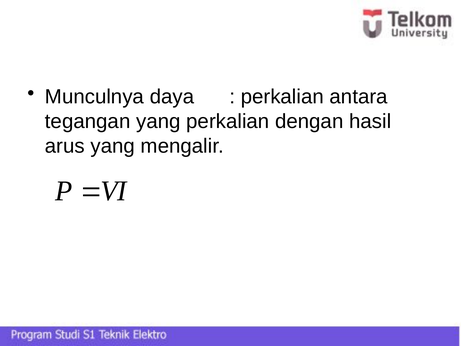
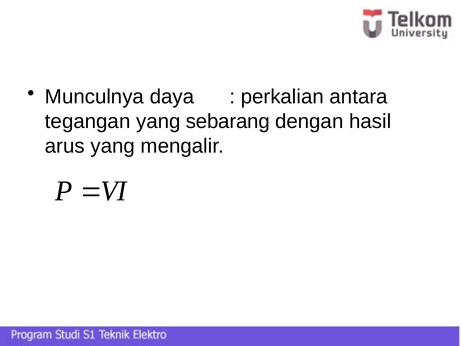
yang perkalian: perkalian -> sebarang
